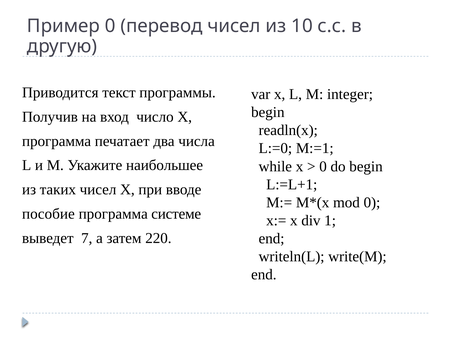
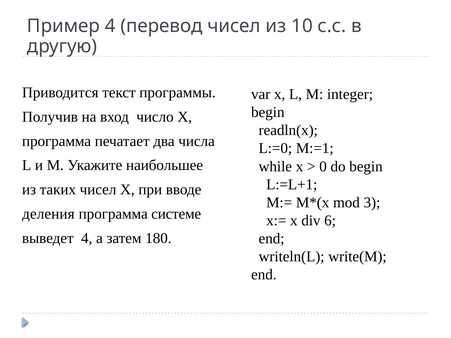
Пример 0: 0 -> 4
mod 0: 0 -> 3
пособие: пособие -> деления
1: 1 -> 6
выведет 7: 7 -> 4
220: 220 -> 180
